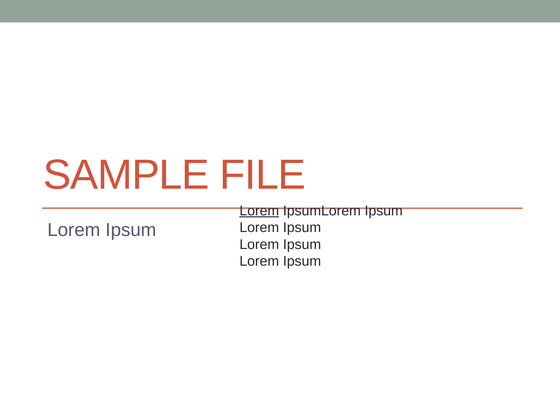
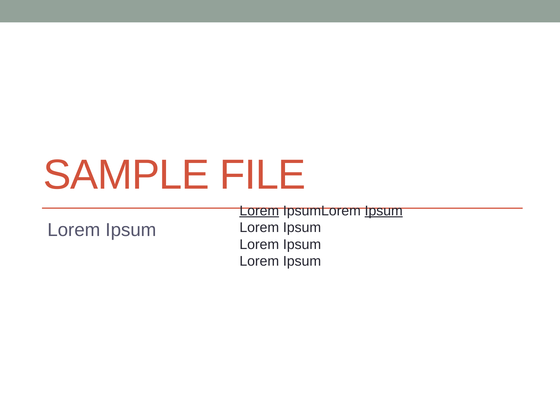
Ipsum at (384, 211) underline: none -> present
